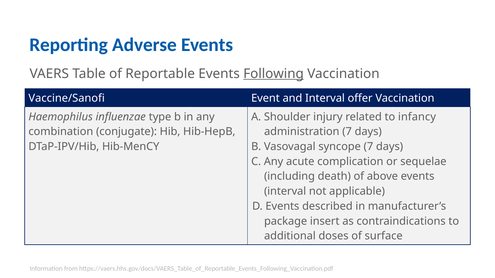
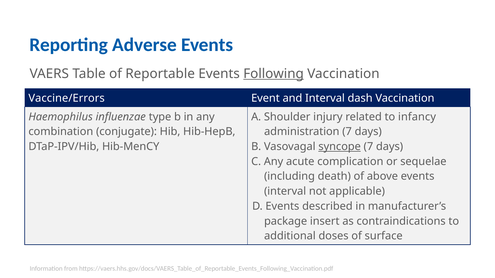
Vaccine/Sanofi: Vaccine/Sanofi -> Vaccine/Errors
offer: offer -> dash
syncope underline: none -> present
